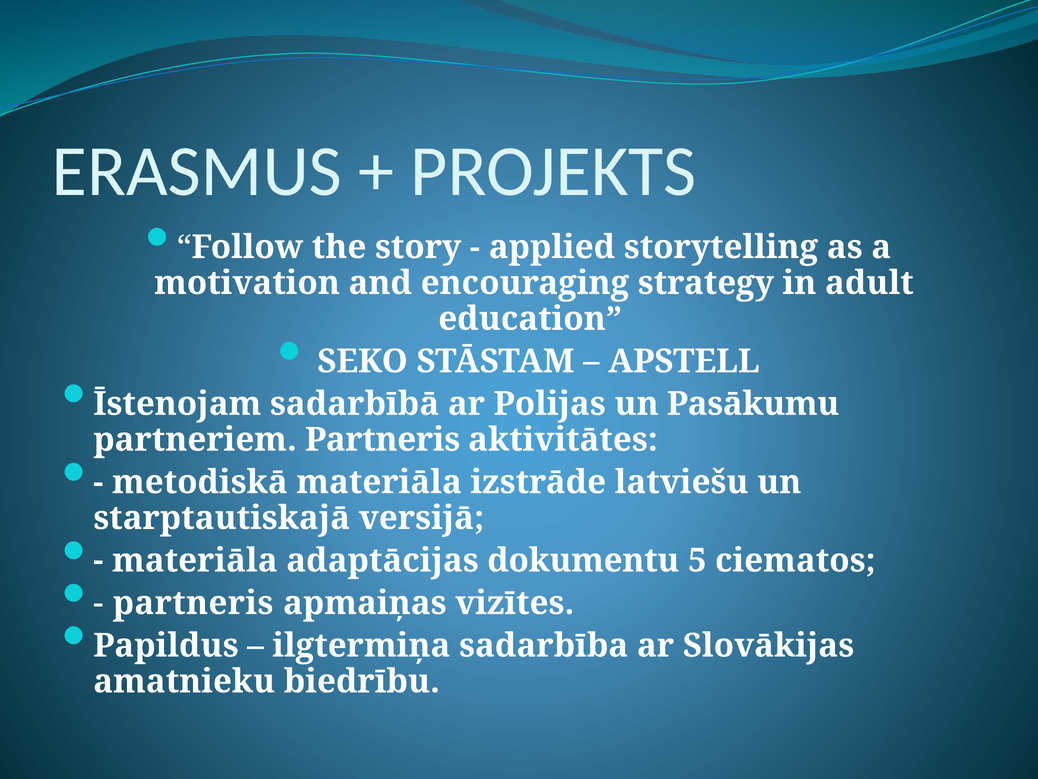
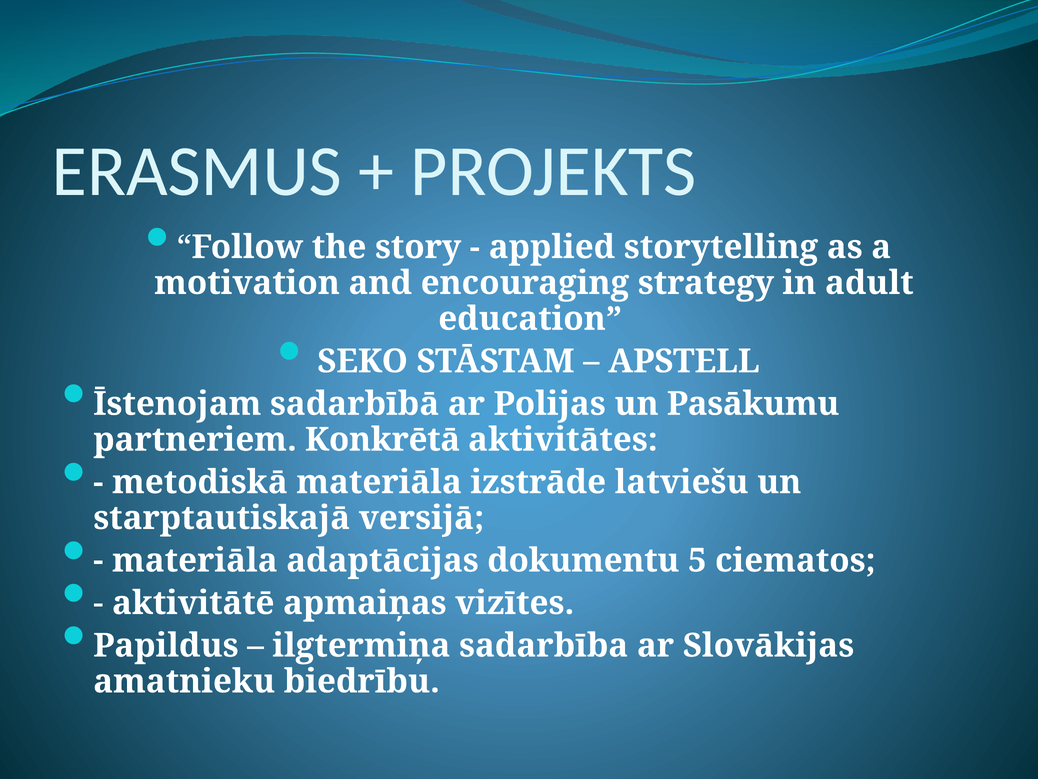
partneriem Partneris: Partneris -> Konkrētā
partneris at (193, 603): partneris -> aktivitātē
